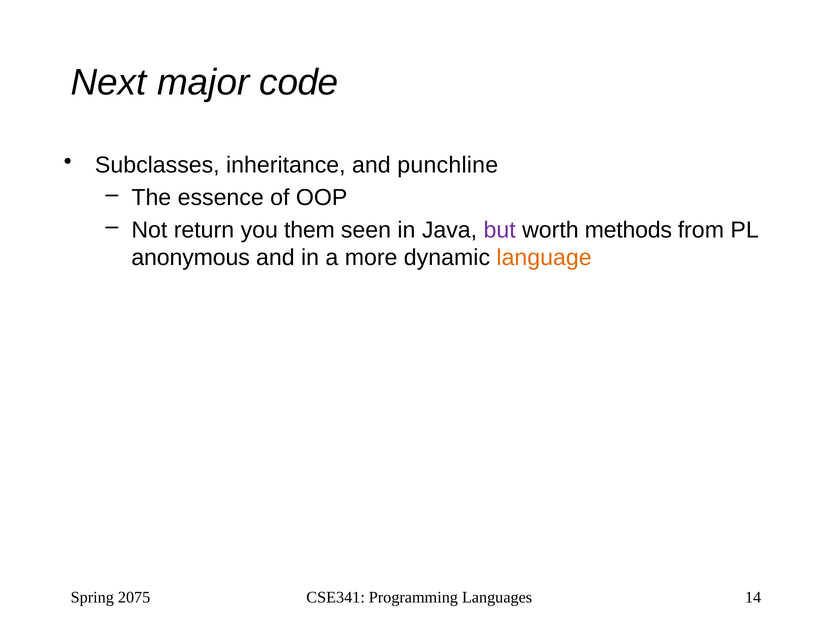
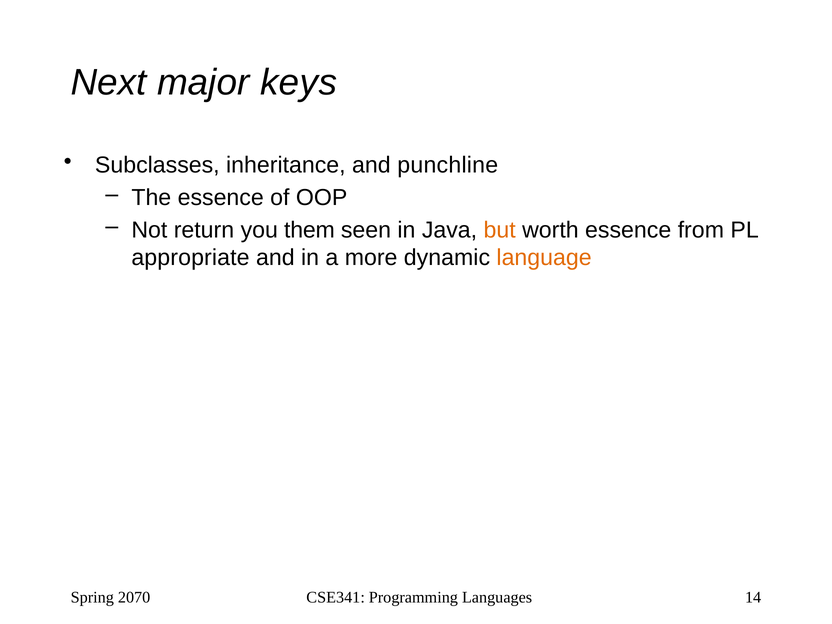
code: code -> keys
but colour: purple -> orange
worth methods: methods -> essence
anonymous: anonymous -> appropriate
2075: 2075 -> 2070
